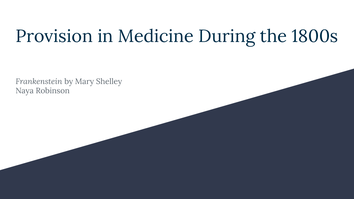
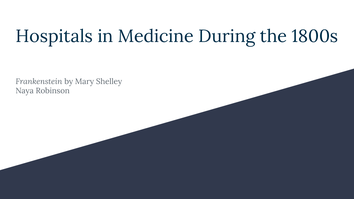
Provision: Provision -> Hospitals
